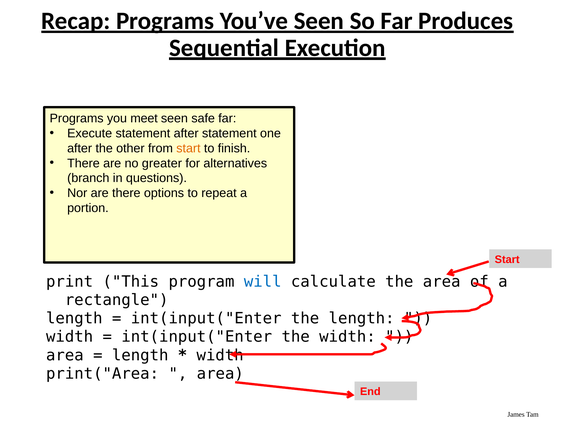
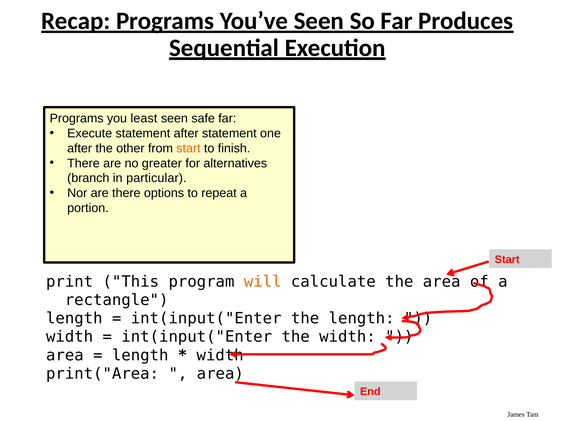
meet: meet -> least
questions: questions -> particular
will colour: blue -> orange
